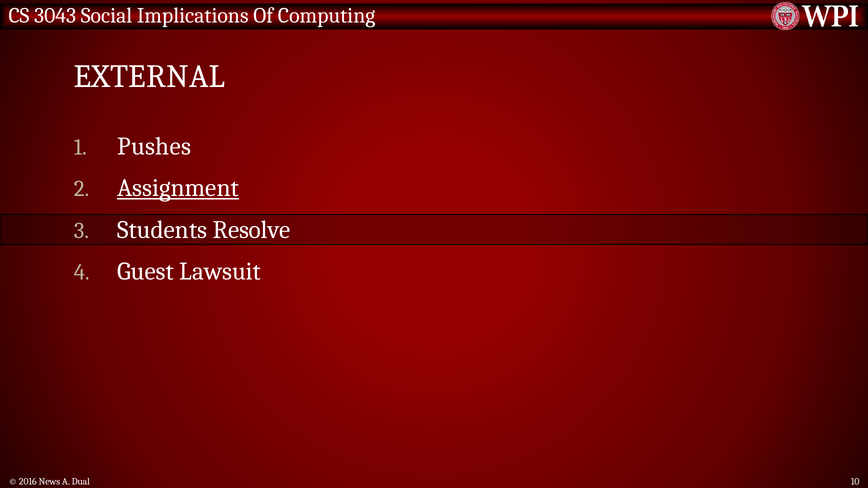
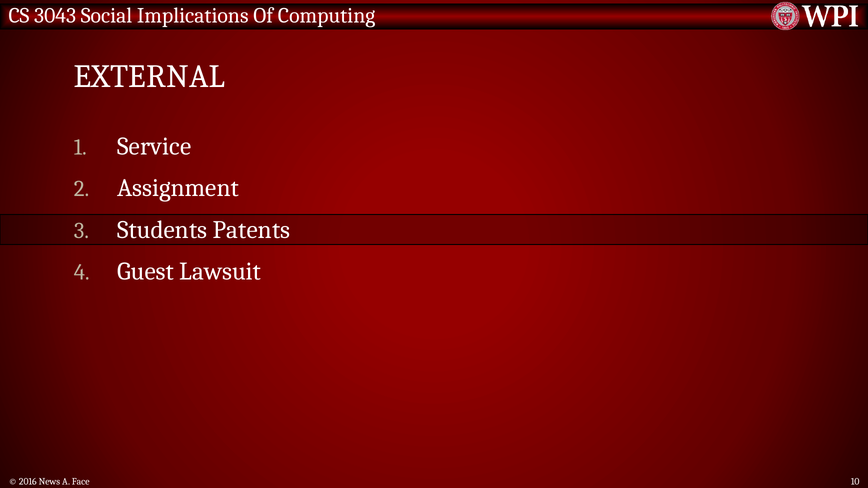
Pushes: Pushes -> Service
Assignment underline: present -> none
Resolve: Resolve -> Patents
Dual: Dual -> Face
